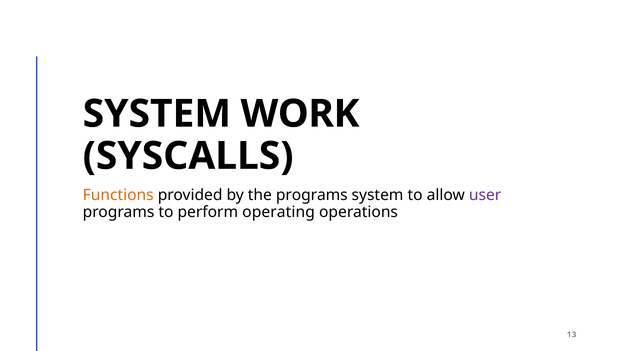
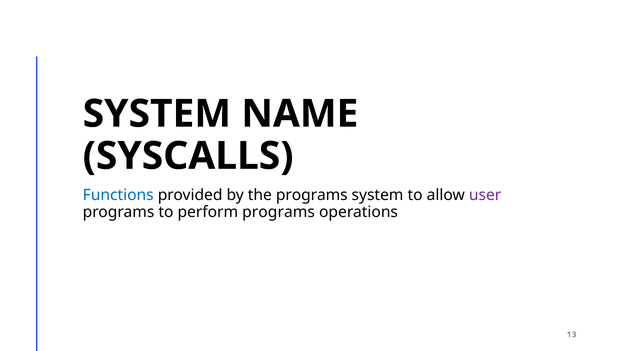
WORK: WORK -> NAME
Functions colour: orange -> blue
perform operating: operating -> programs
